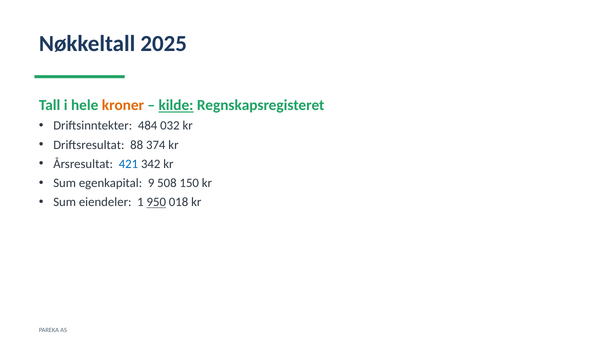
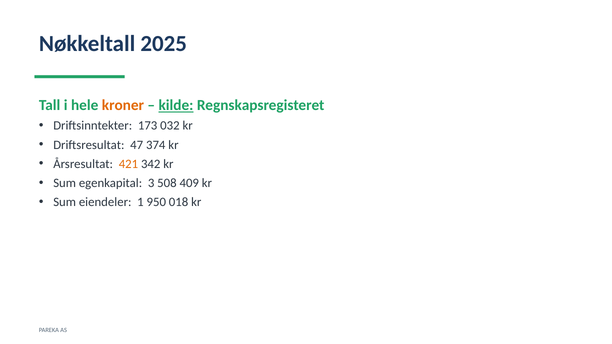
484: 484 -> 173
88: 88 -> 47
421 colour: blue -> orange
9: 9 -> 3
150: 150 -> 409
950 underline: present -> none
